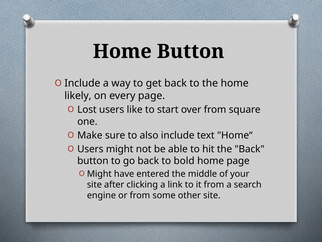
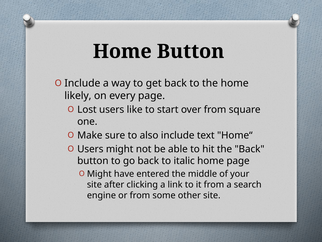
bold: bold -> italic
